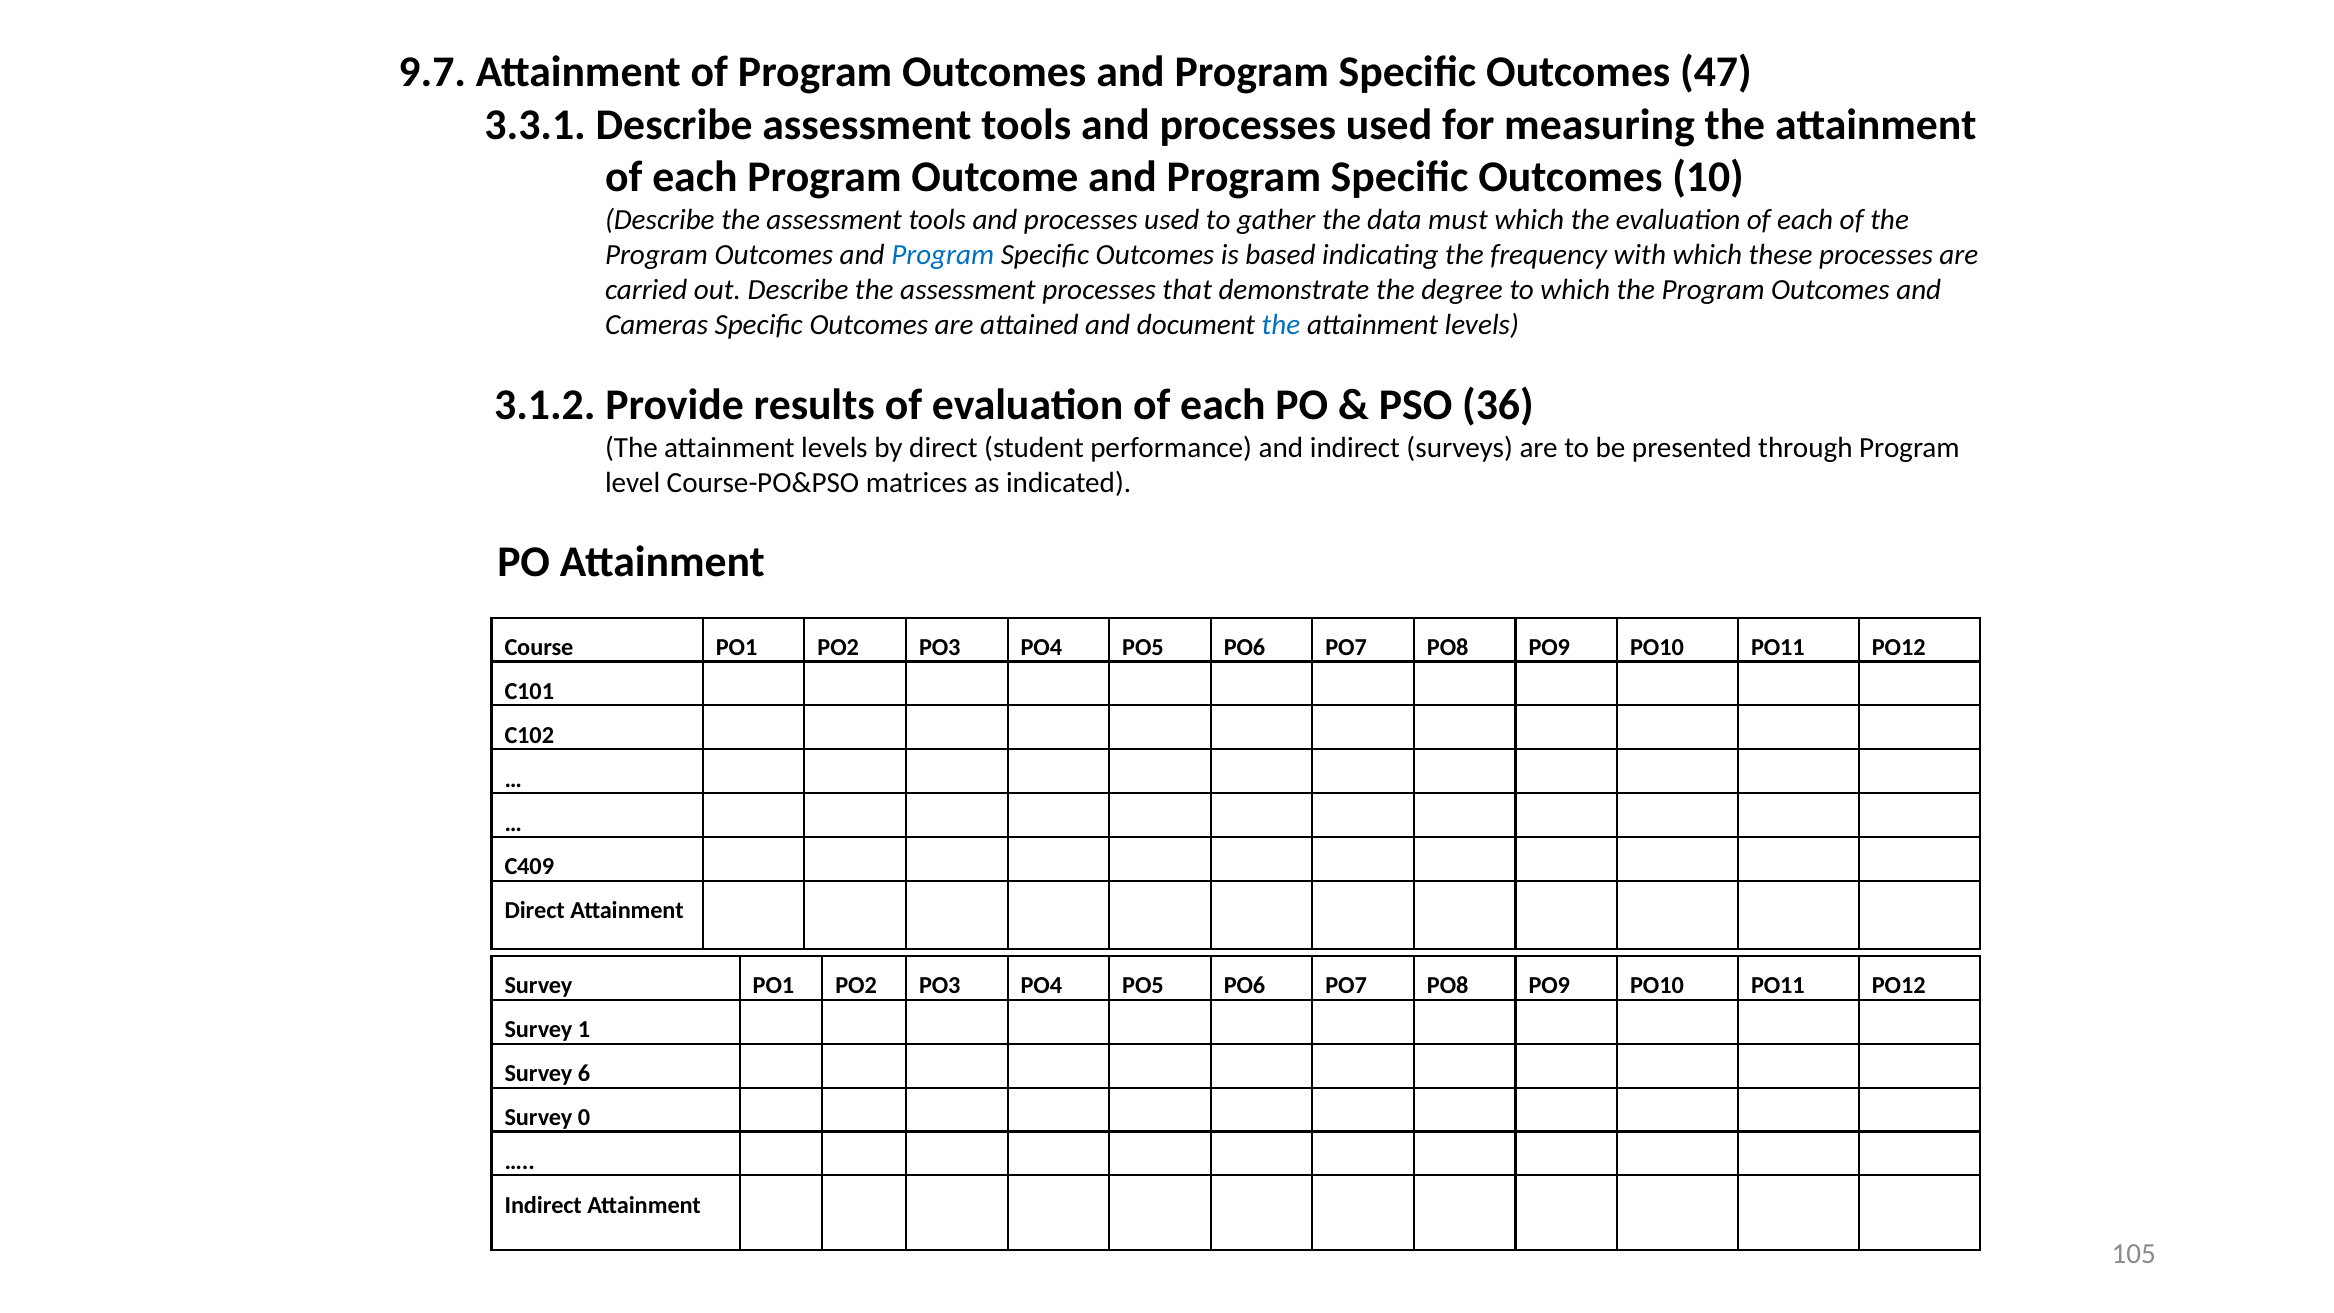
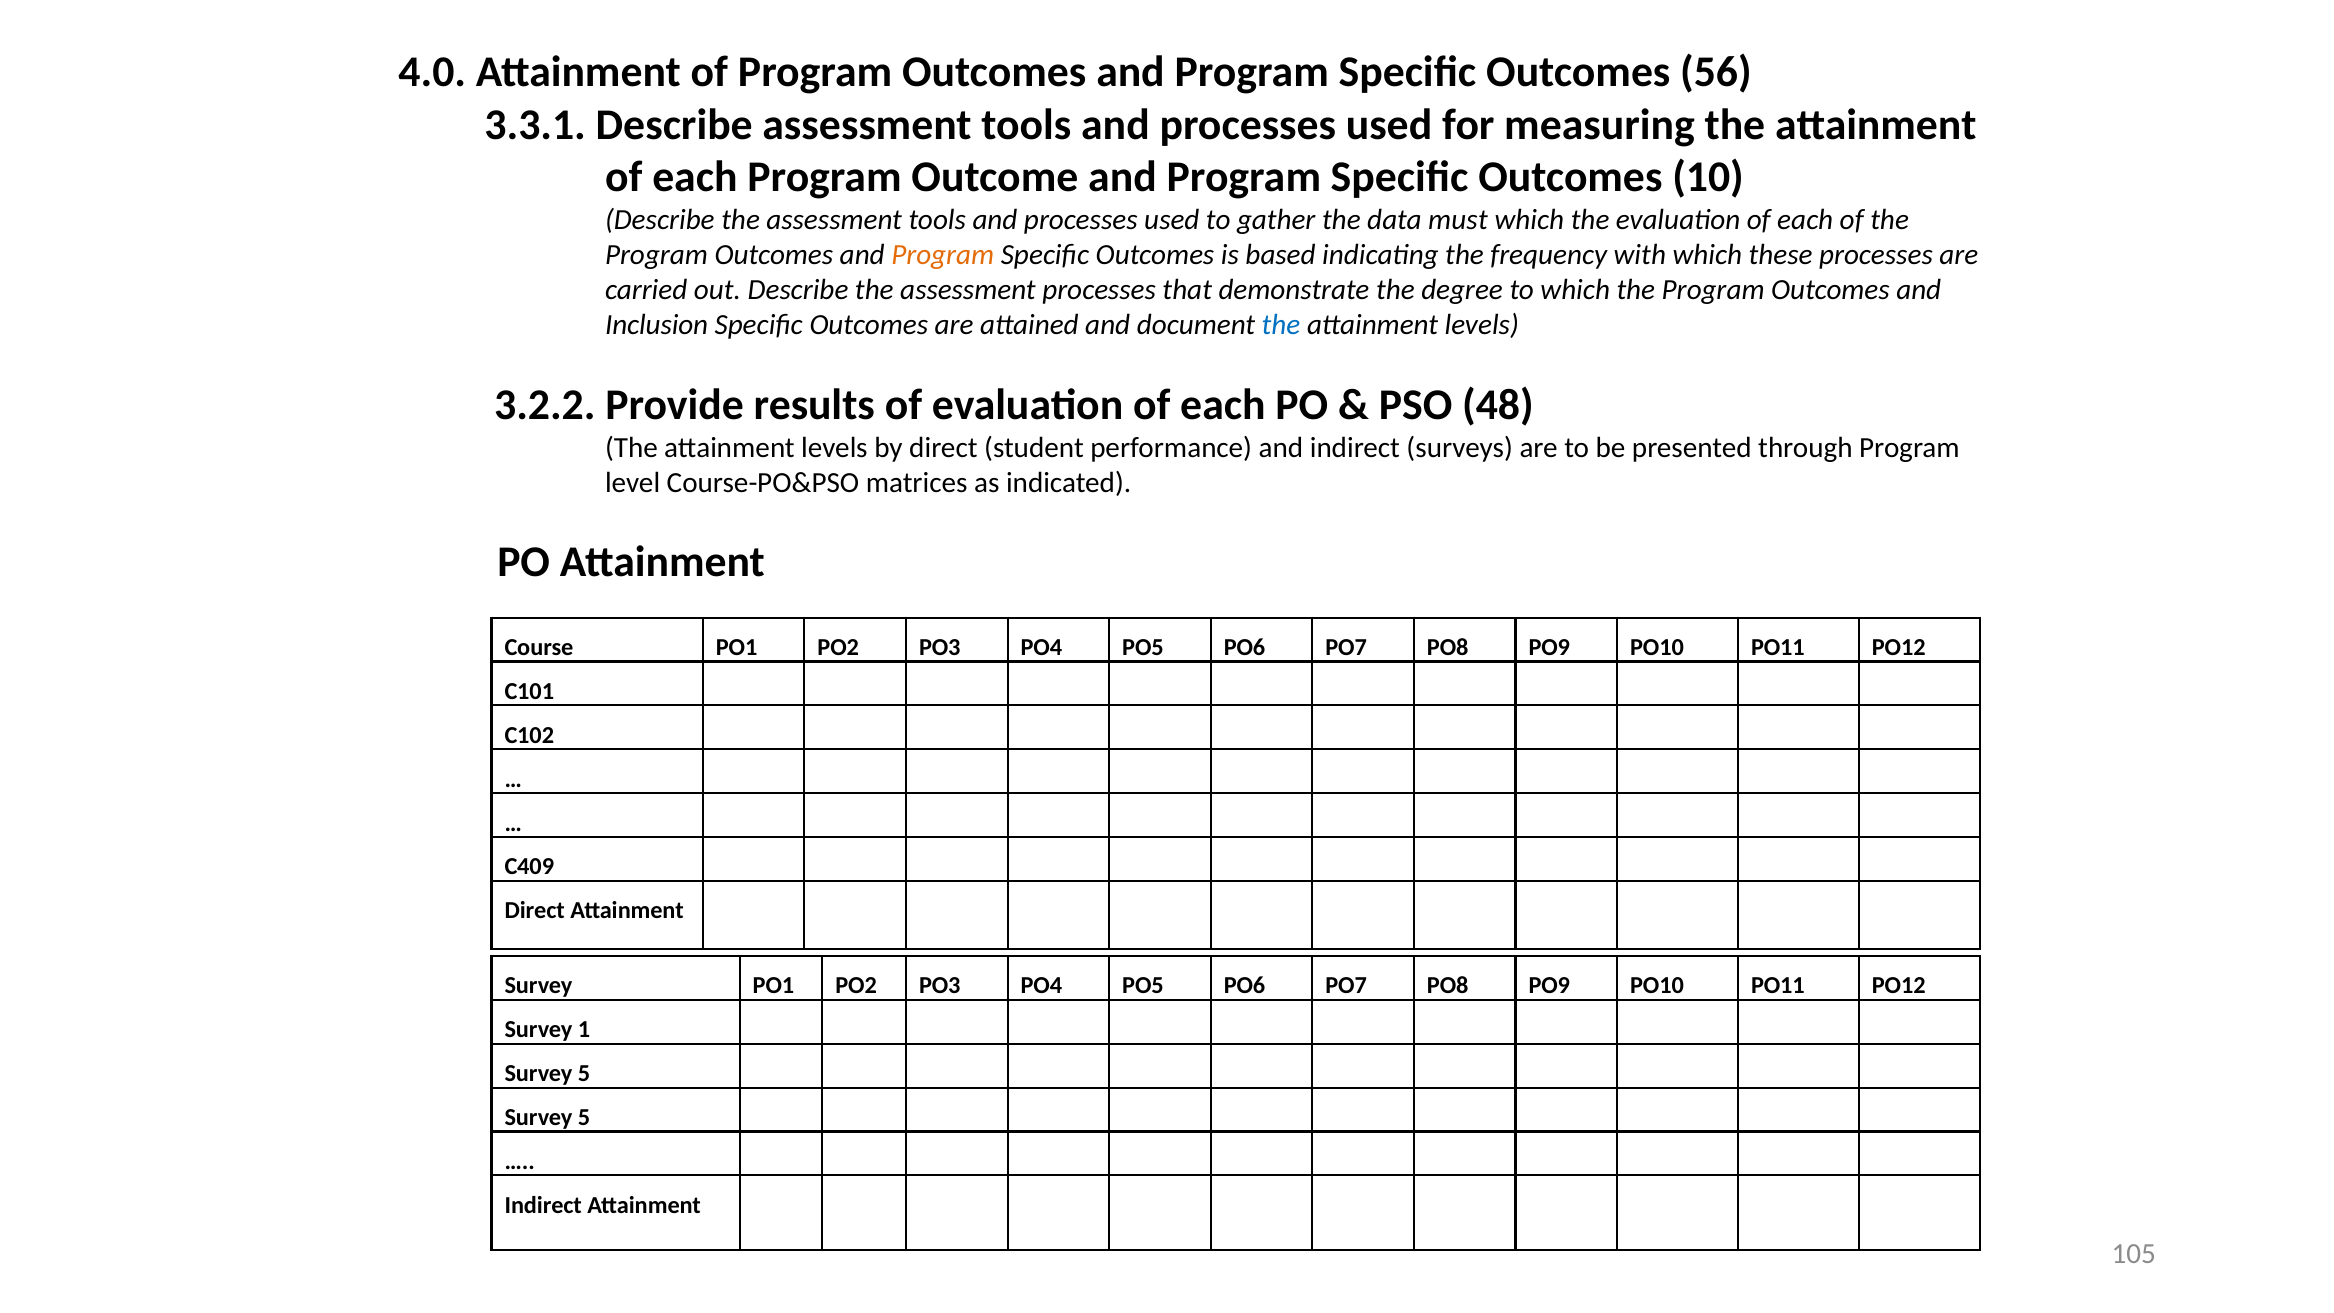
9.7: 9.7 -> 4.0
47: 47 -> 56
Program at (943, 255) colour: blue -> orange
Cameras: Cameras -> Inclusion
3.1.2: 3.1.2 -> 3.2.2
36: 36 -> 48
6 at (584, 1073): 6 -> 5
0 at (584, 1117): 0 -> 5
